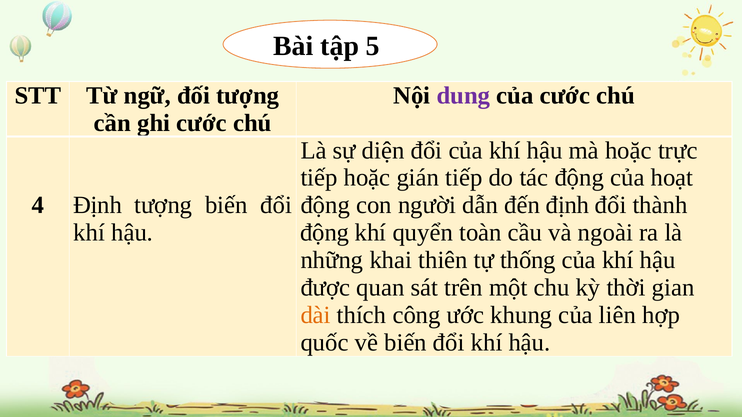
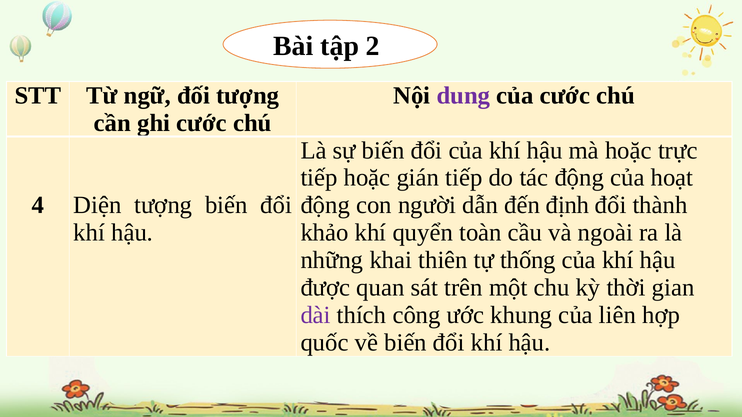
5: 5 -> 2
sự diện: diện -> biến
4 Định: Định -> Diện
động at (325, 233): động -> khảo
dài colour: orange -> purple
